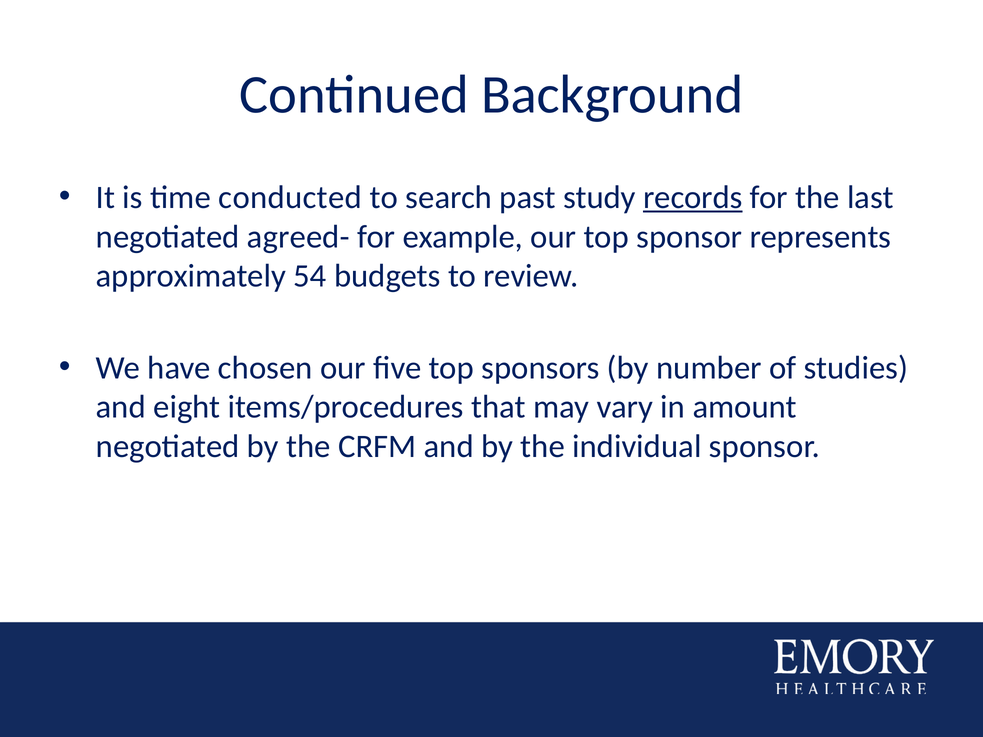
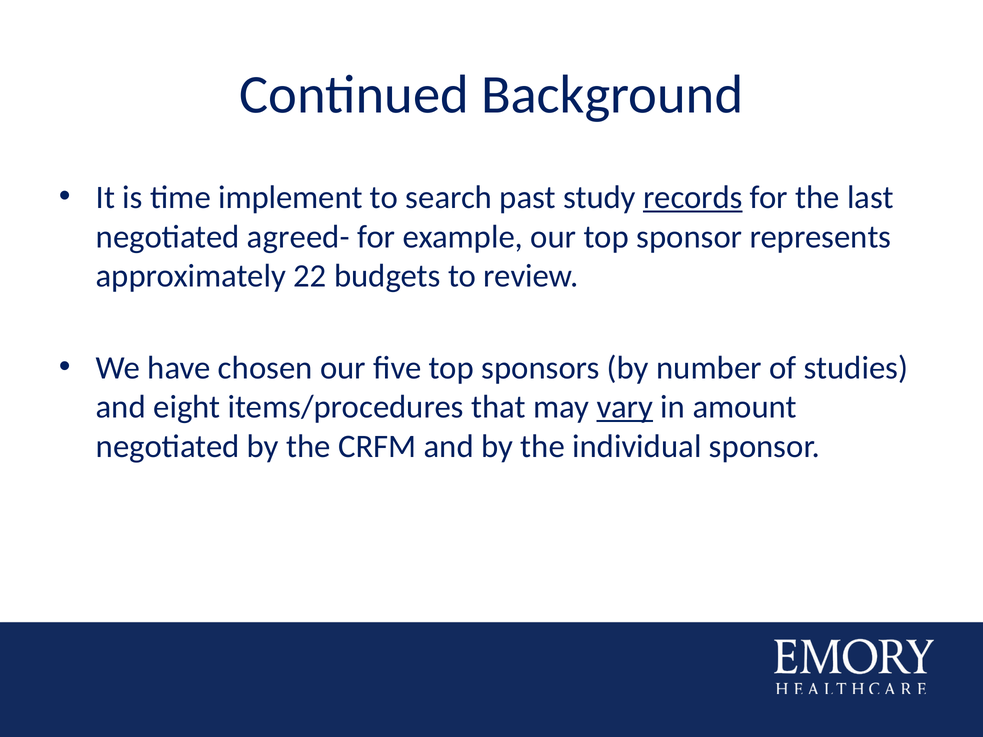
conducted: conducted -> implement
54: 54 -> 22
vary underline: none -> present
